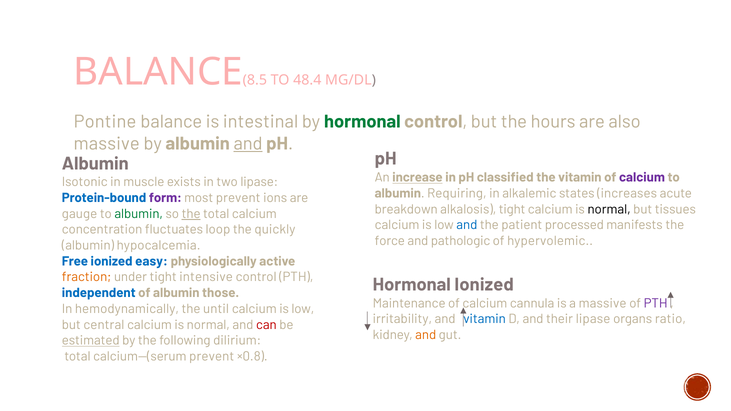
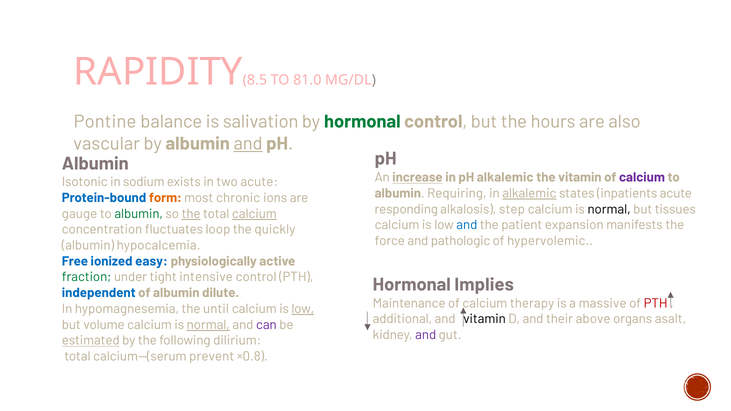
BALANCE at (158, 72): BALANCE -> RAPIDITY
48.4: 48.4 -> 81.0
intestinal: intestinal -> salivation
massive at (107, 144): massive -> vascular
pH classified: classified -> alkalemic
muscle: muscle -> sodium
two lipase: lipase -> acute
alkalemic at (529, 193) underline: none -> present
increases: increases -> inpatients
form colour: purple -> orange
most prevent: prevent -> chronic
breakdown: breakdown -> responding
alkalosis tight: tight -> step
calcium at (254, 214) underline: none -> present
processed: processed -> expansion
fraction colour: orange -> green
Hormonal Ionized: Ionized -> Implies
those: those -> dilute
cannula: cannula -> therapy
PTH at (656, 303) colour: purple -> red
hemodynamically: hemodynamically -> hypomagnesemia
low at (303, 309) underline: none -> present
irritability: irritability -> additional
vitamin at (485, 319) colour: blue -> black
their lipase: lipase -> above
ratio: ratio -> asalt
central: central -> volume
normal at (208, 325) underline: none -> present
can colour: red -> purple
and at (426, 335) colour: orange -> purple
